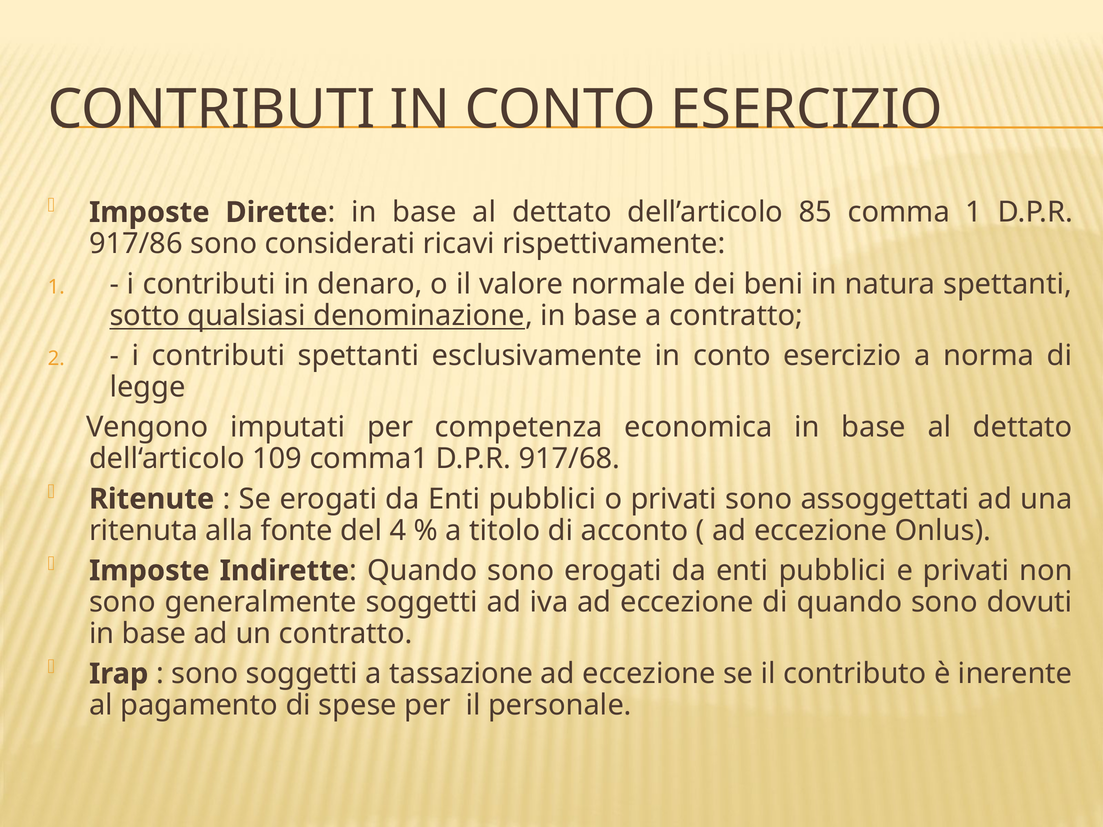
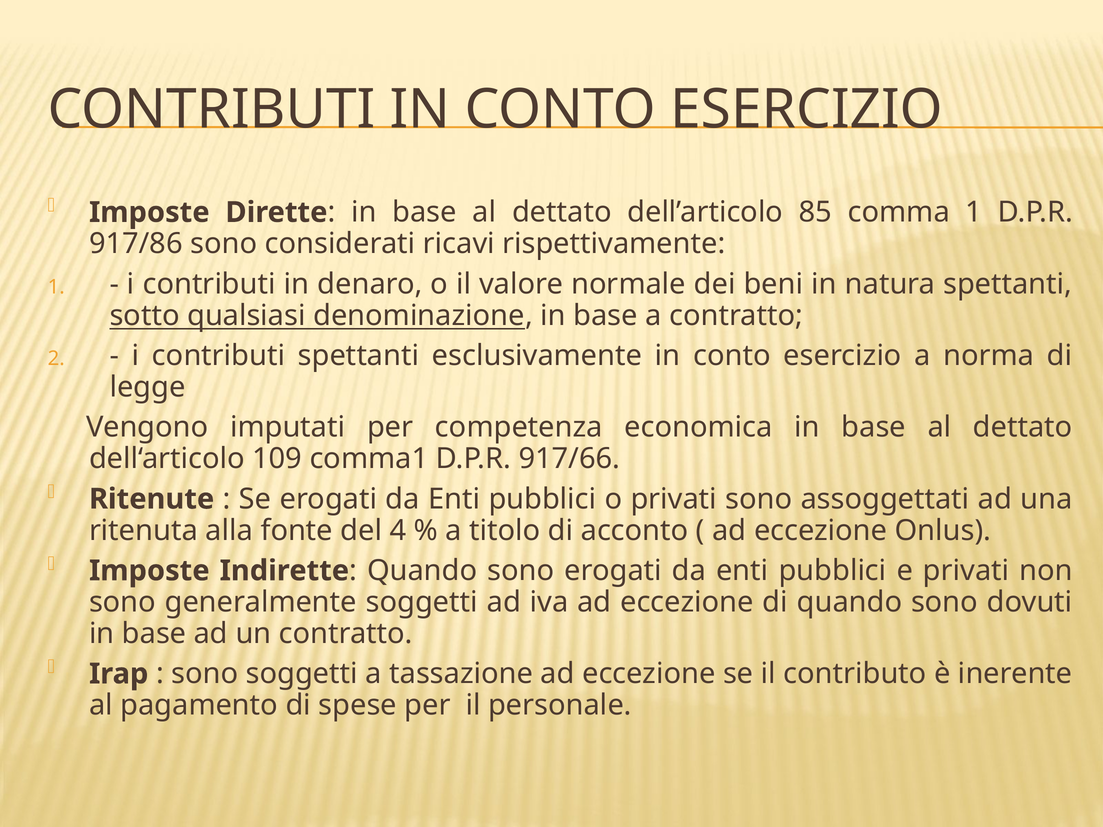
917/68: 917/68 -> 917/66
